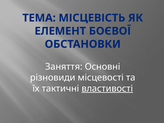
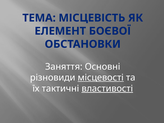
місцевості underline: none -> present
